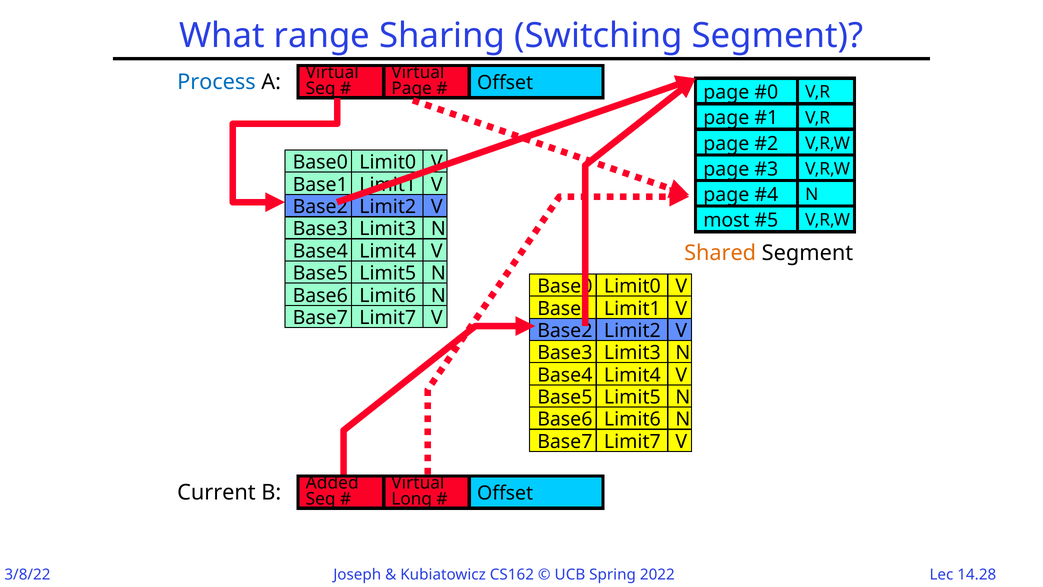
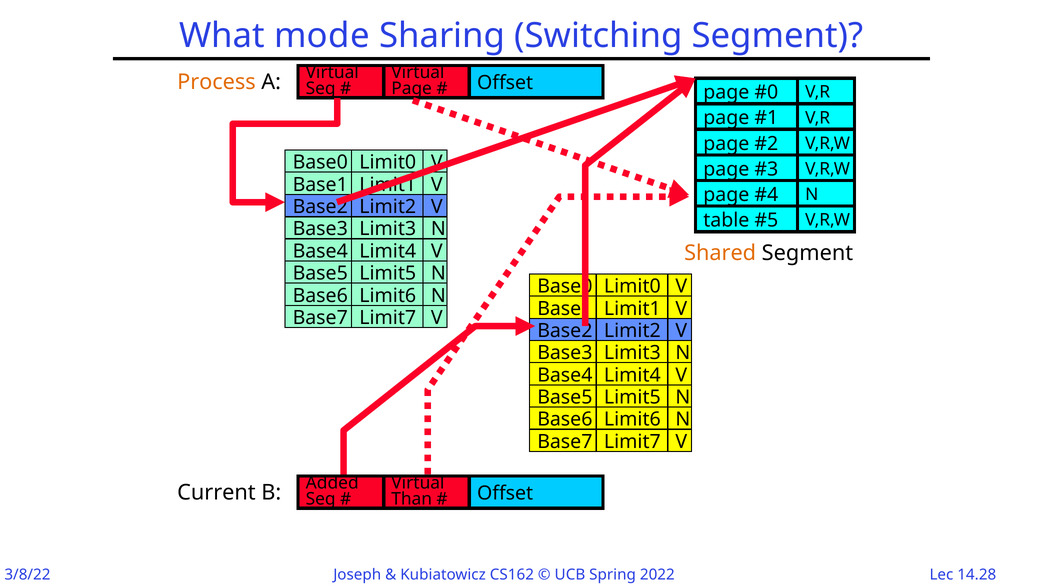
range: range -> mode
Process colour: blue -> orange
most: most -> table
Long: Long -> Than
